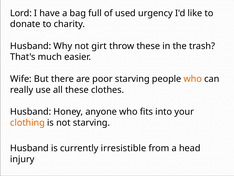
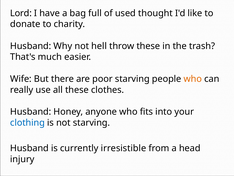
urgency: urgency -> thought
girt: girt -> hell
clothing colour: orange -> blue
